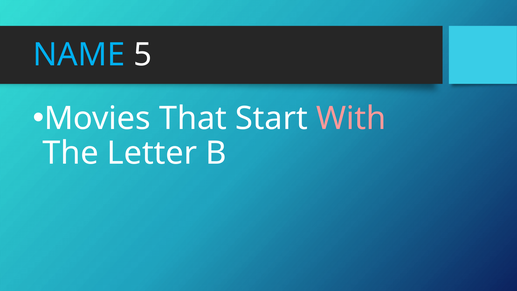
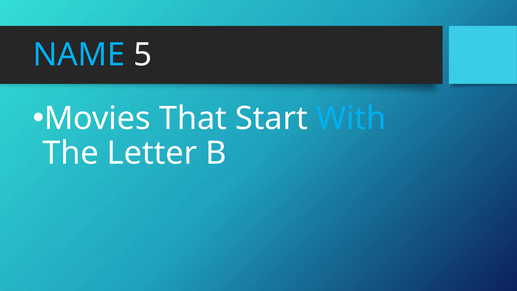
With colour: pink -> light blue
